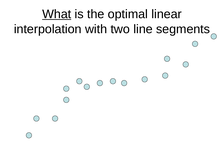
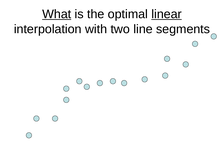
linear underline: none -> present
